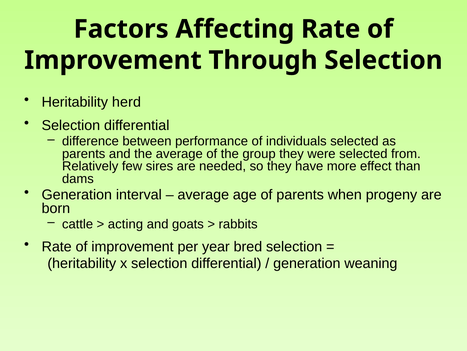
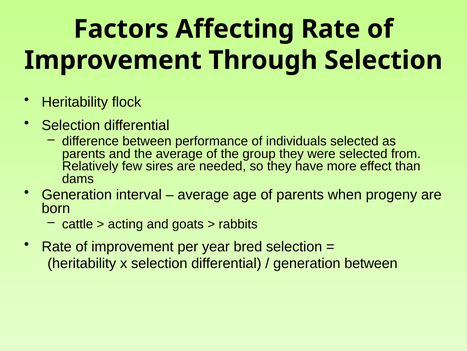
herd: herd -> flock
generation weaning: weaning -> between
